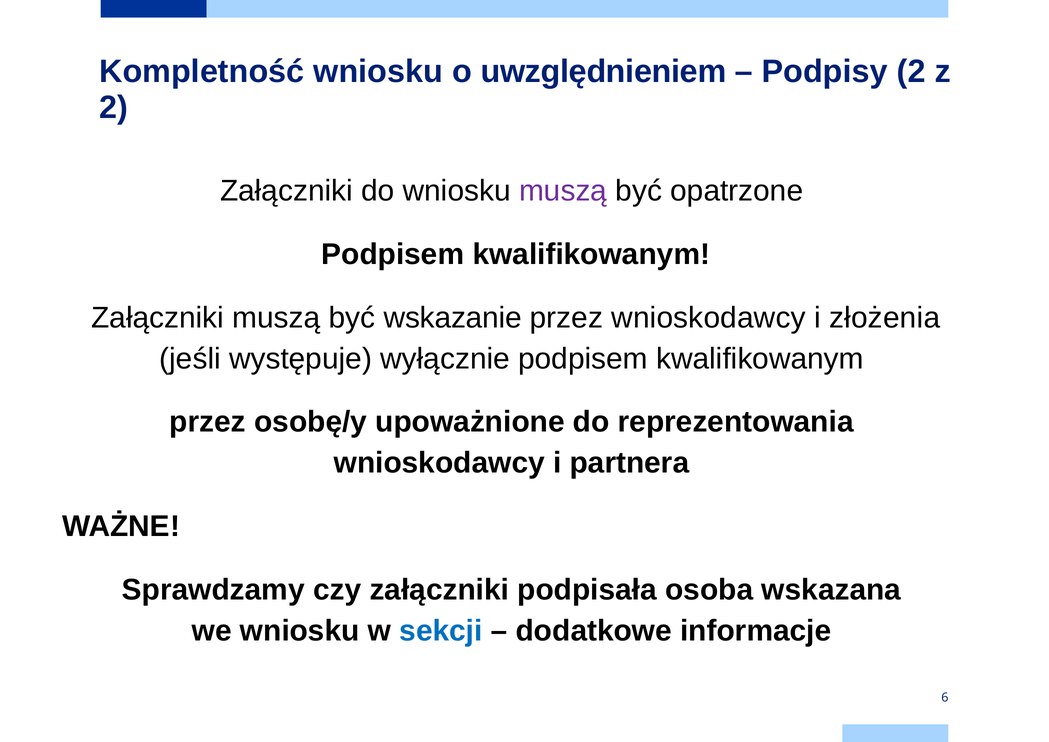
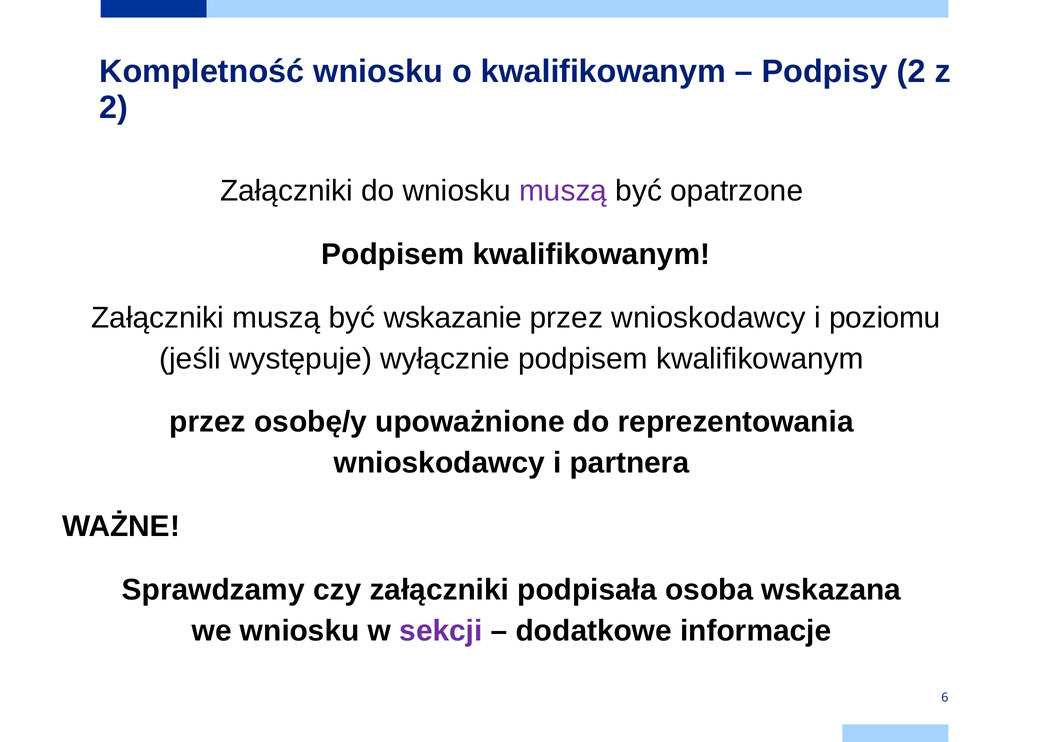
o uwzględnieniem: uwzględnieniem -> kwalifikowanym
złożenia: złożenia -> poziomu
sekcji colour: blue -> purple
